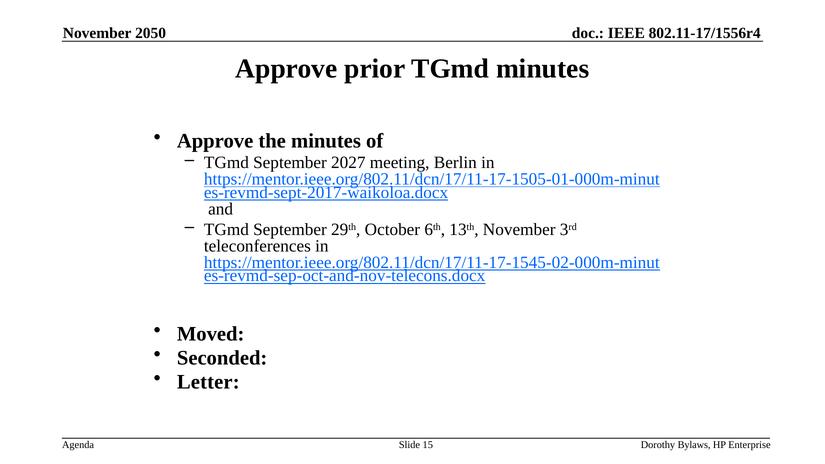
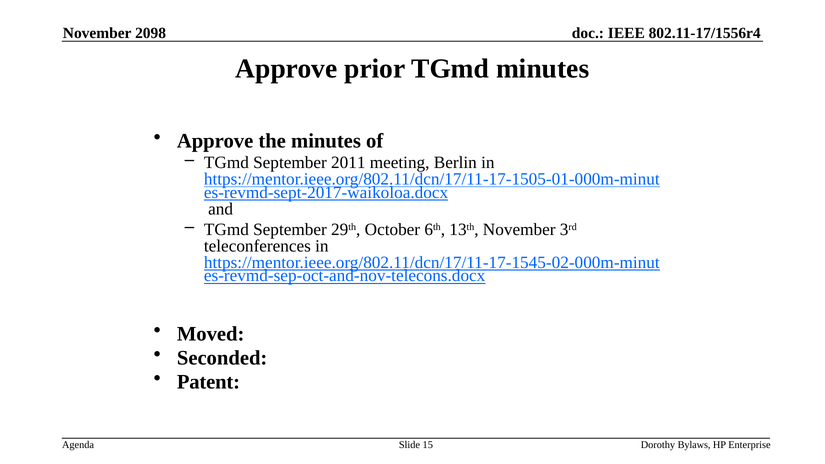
2050: 2050 -> 2098
2027: 2027 -> 2011
Letter: Letter -> Patent
